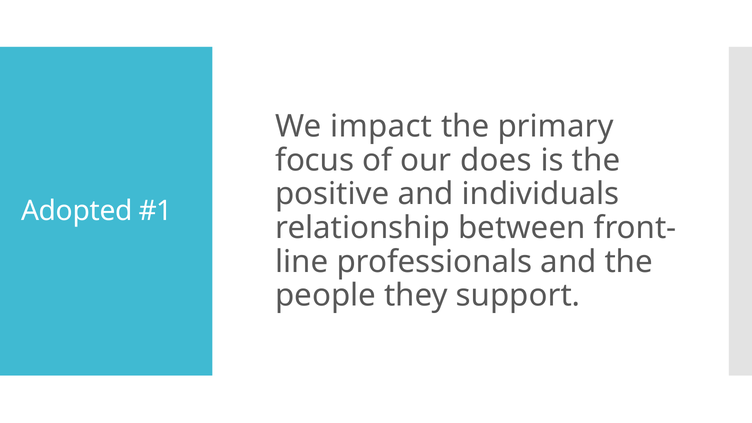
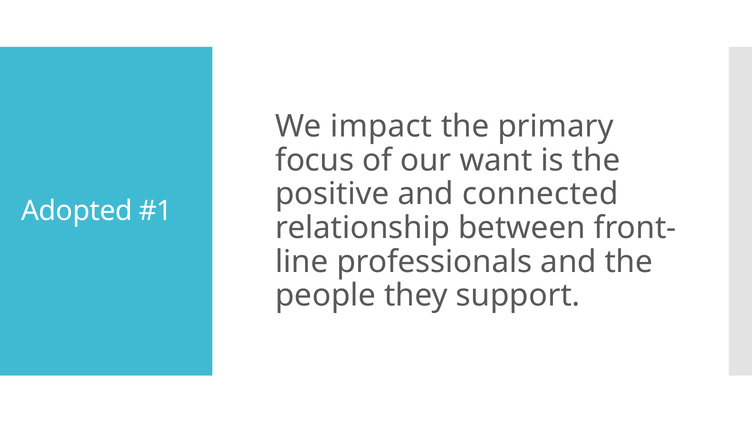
does: does -> want
individuals: individuals -> connected
